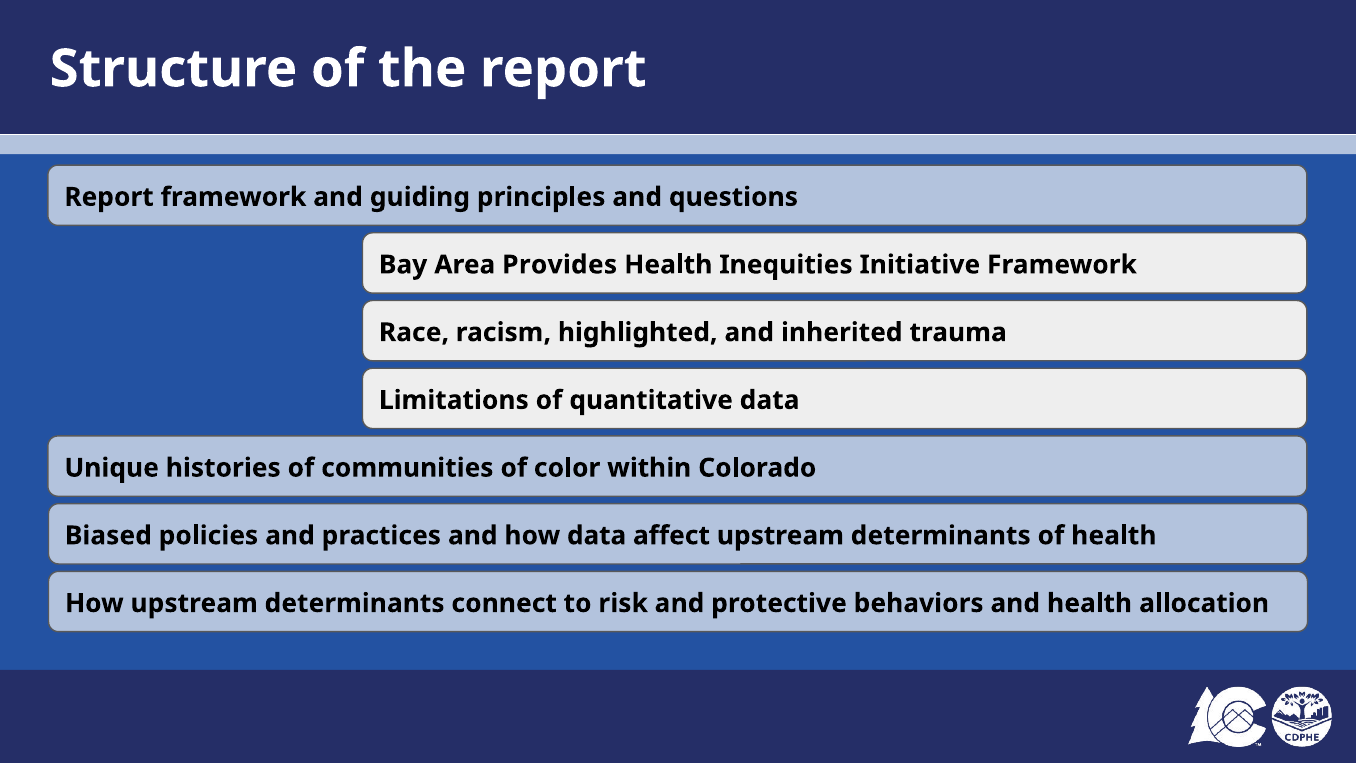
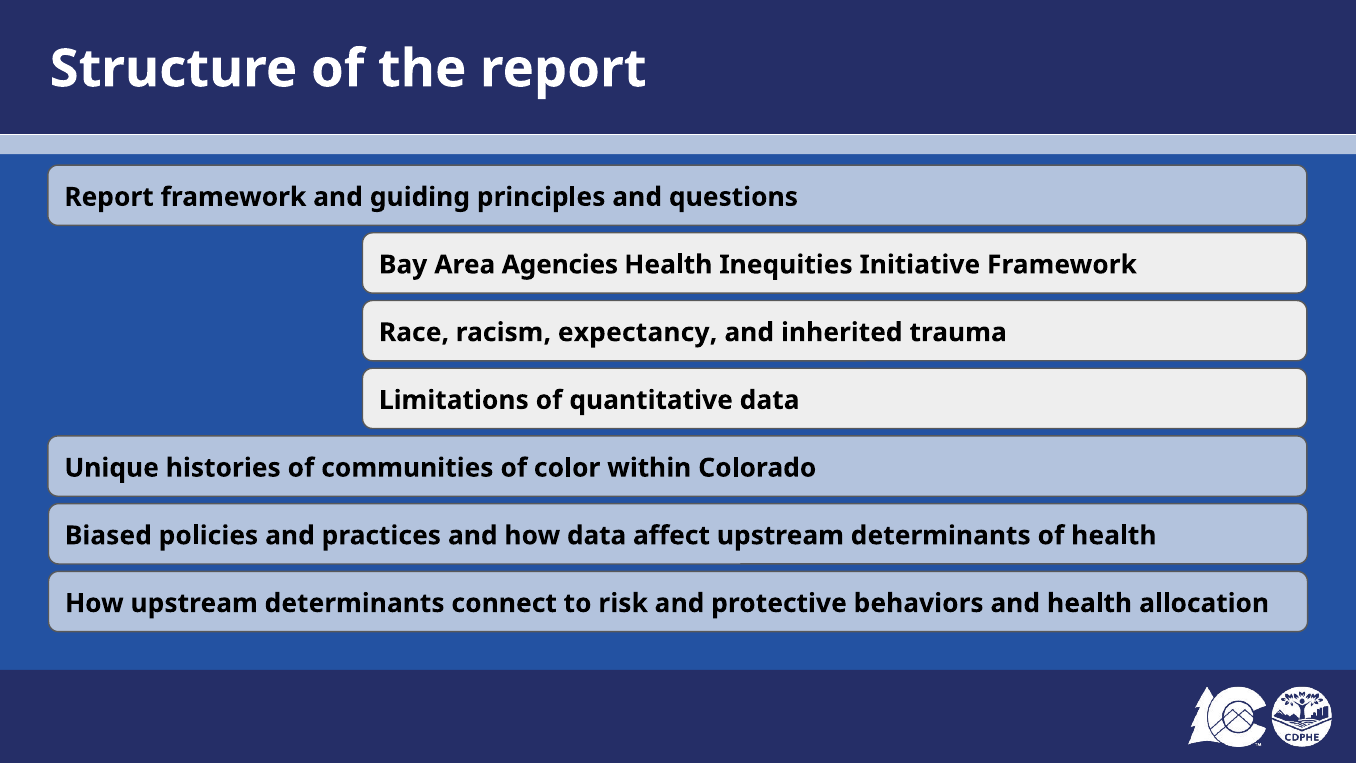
Provides: Provides -> Agencies
highlighted: highlighted -> expectancy
